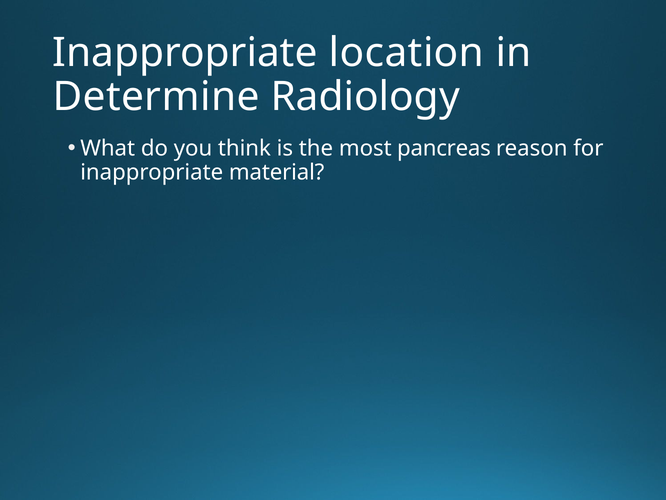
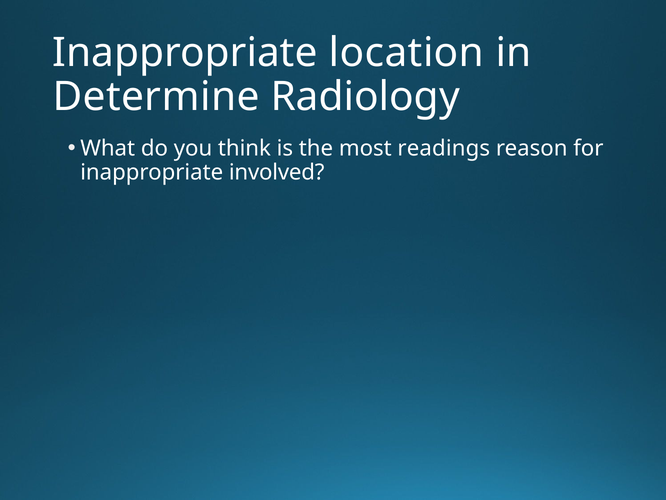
pancreas: pancreas -> readings
material: material -> involved
